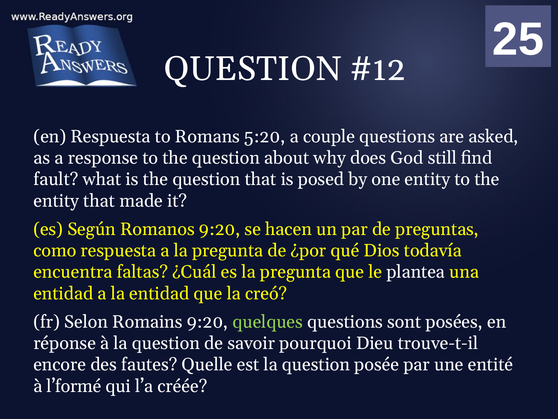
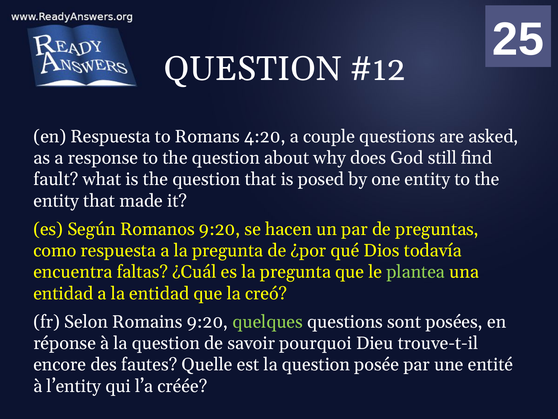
5:20: 5:20 -> 4:20
plantea colour: white -> light green
l’formé: l’formé -> l’entity
